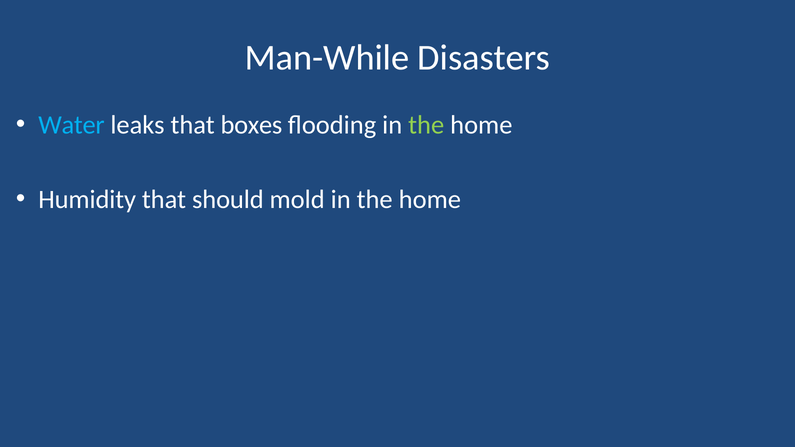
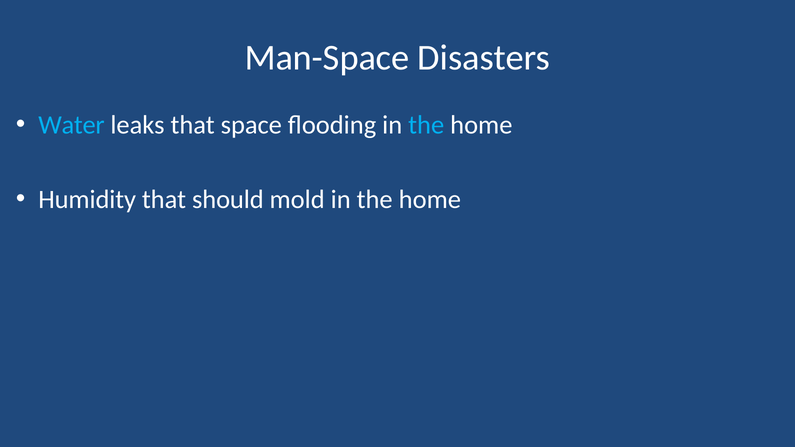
Man-While: Man-While -> Man-Space
boxes: boxes -> space
the at (426, 125) colour: light green -> light blue
